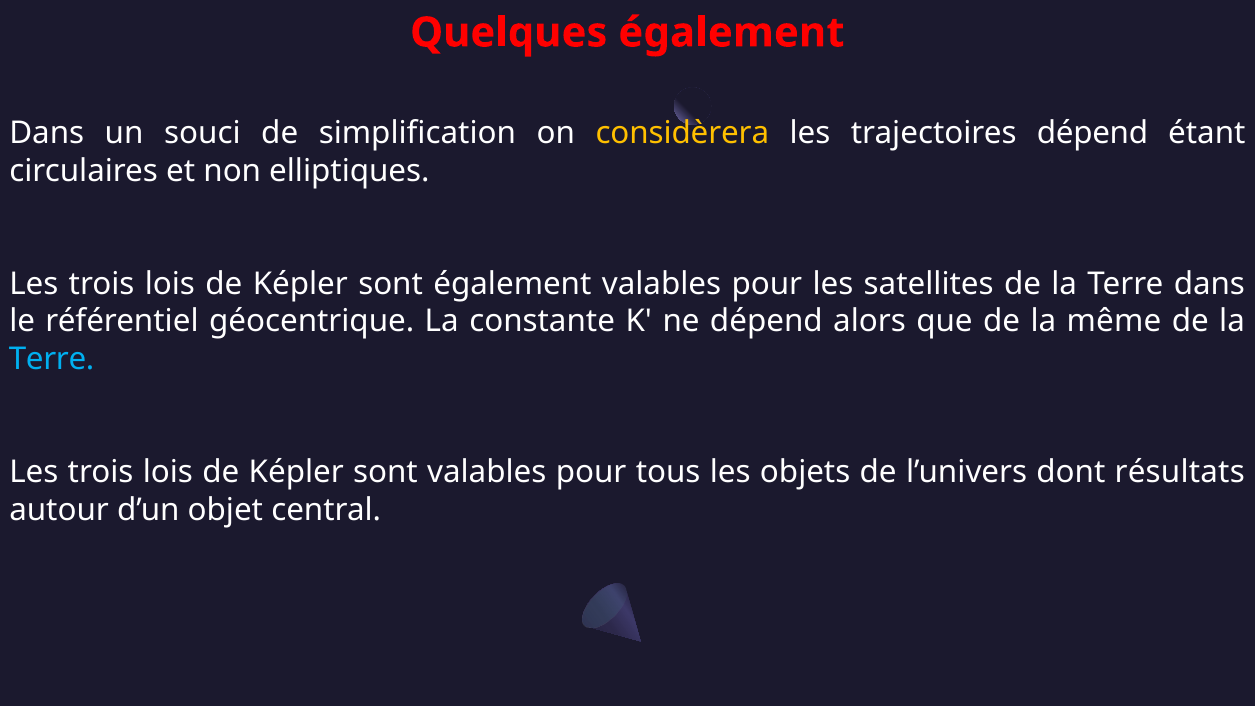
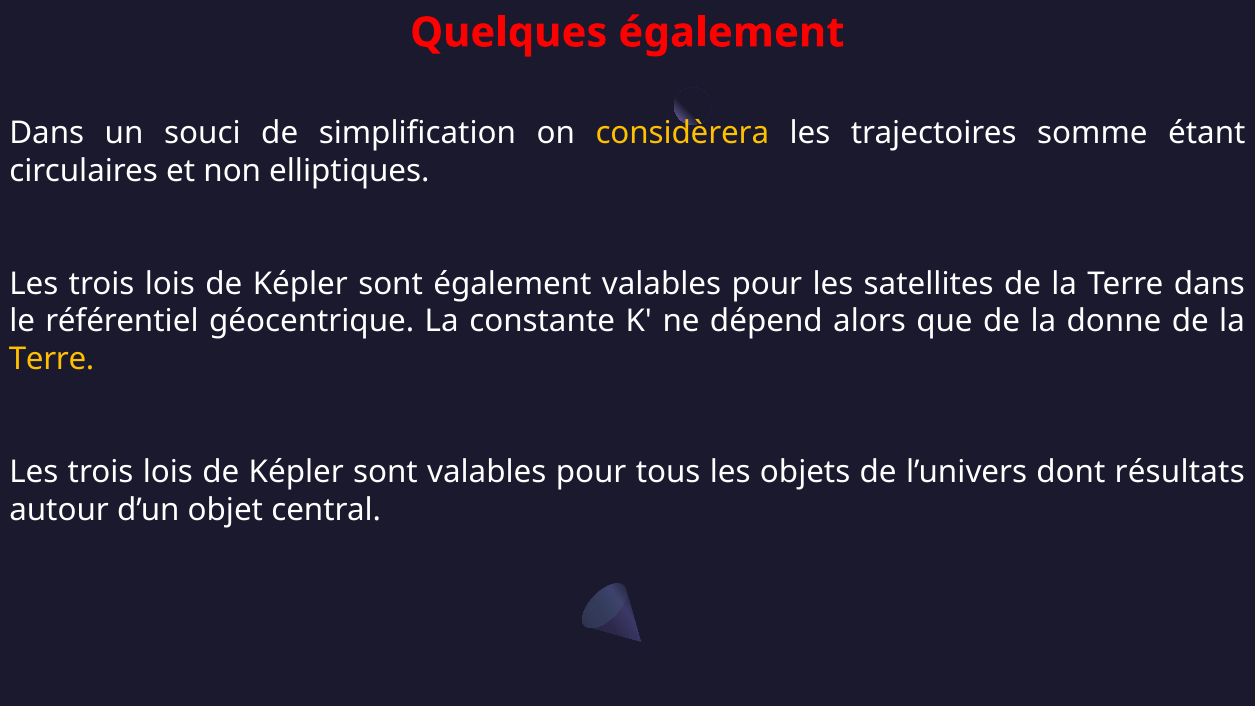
trajectoires dépend: dépend -> somme
même: même -> donne
Terre at (52, 359) colour: light blue -> yellow
